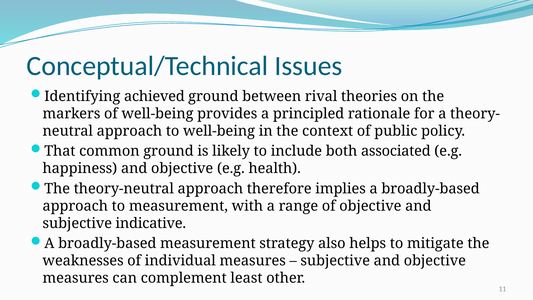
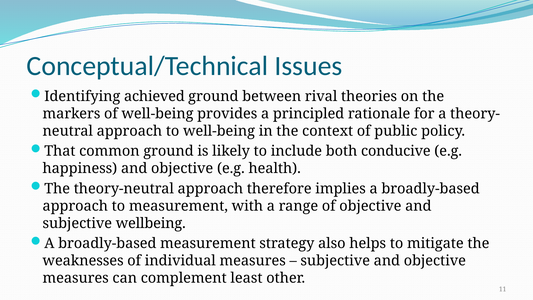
associated: associated -> conducive
indicative: indicative -> wellbeing
